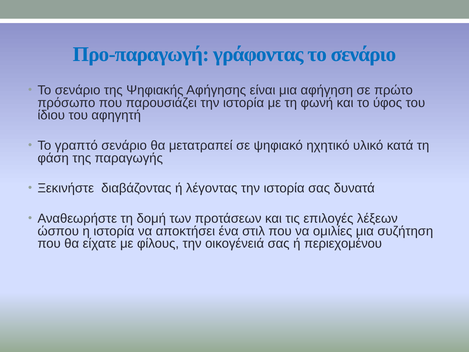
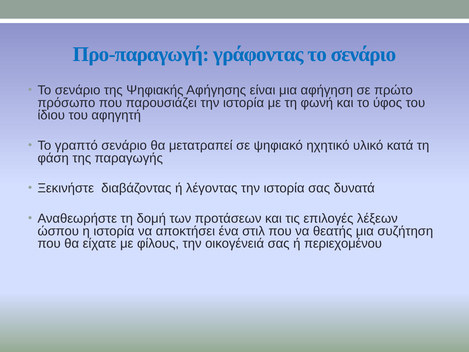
ομιλίες: ομιλίες -> θεατής
